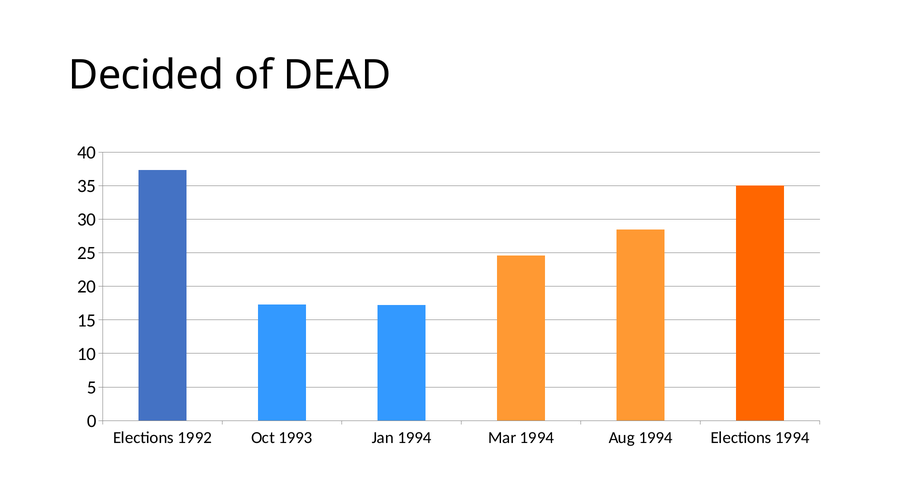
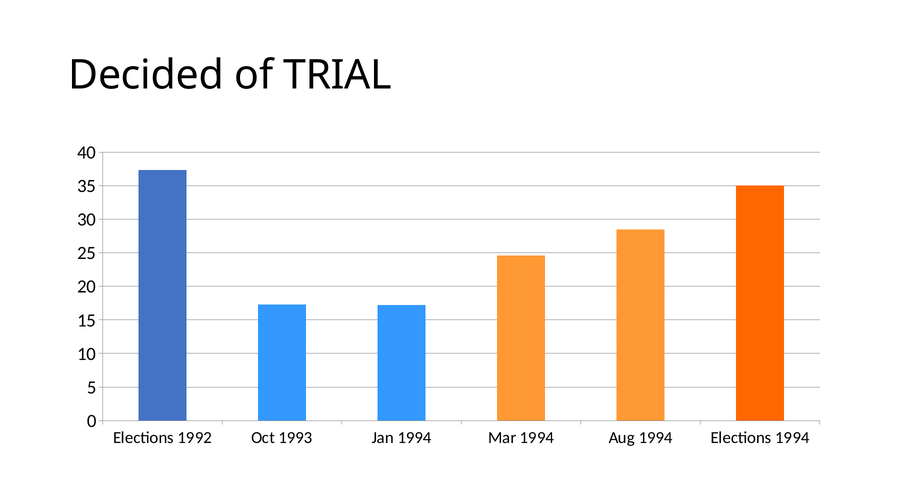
DEAD: DEAD -> TRIAL
